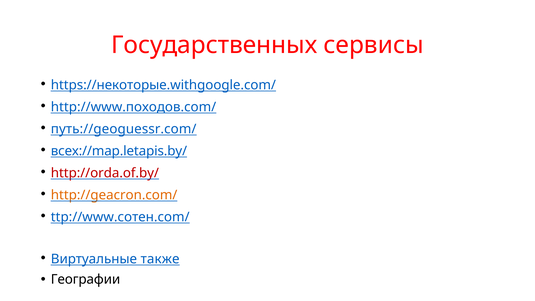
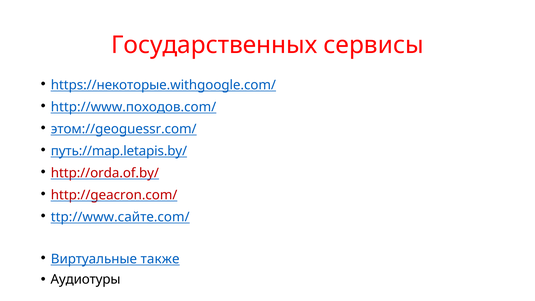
путь://geoguessr.com/: путь://geoguessr.com/ -> этом://geoguessr.com/
всех://map.letapis.by/: всех://map.letapis.by/ -> путь://map.letapis.by/
http://geacron.com/ colour: orange -> red
ttp://www.сотен.com/: ttp://www.сотен.com/ -> ttp://www.сайте.com/
Географии: Географии -> Аудиотуры
